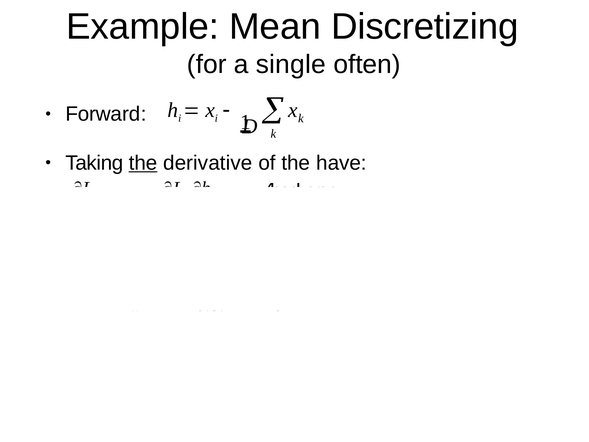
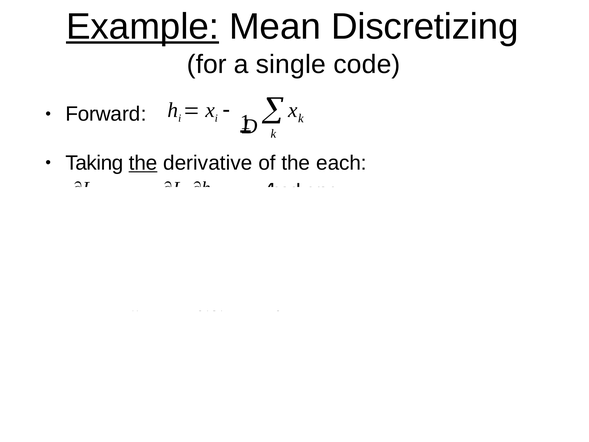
Example underline: none -> present
often: often -> code
have: have -> each
